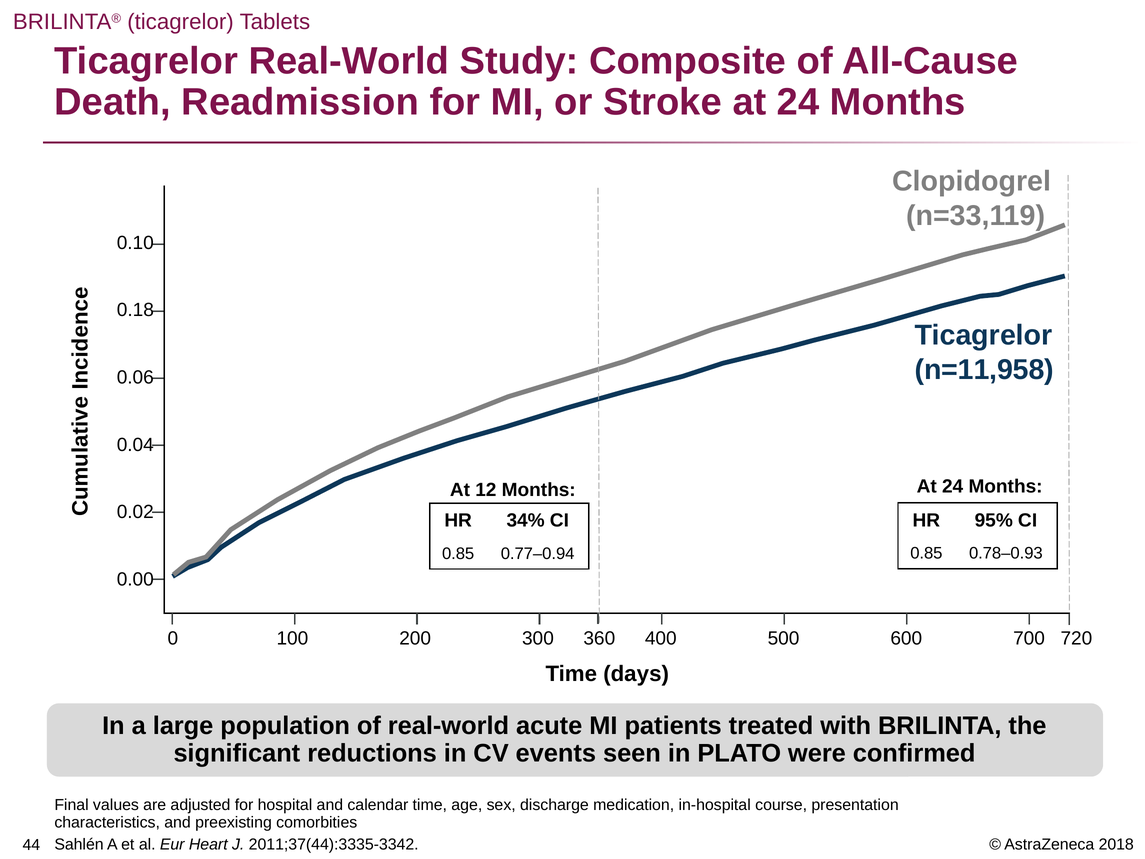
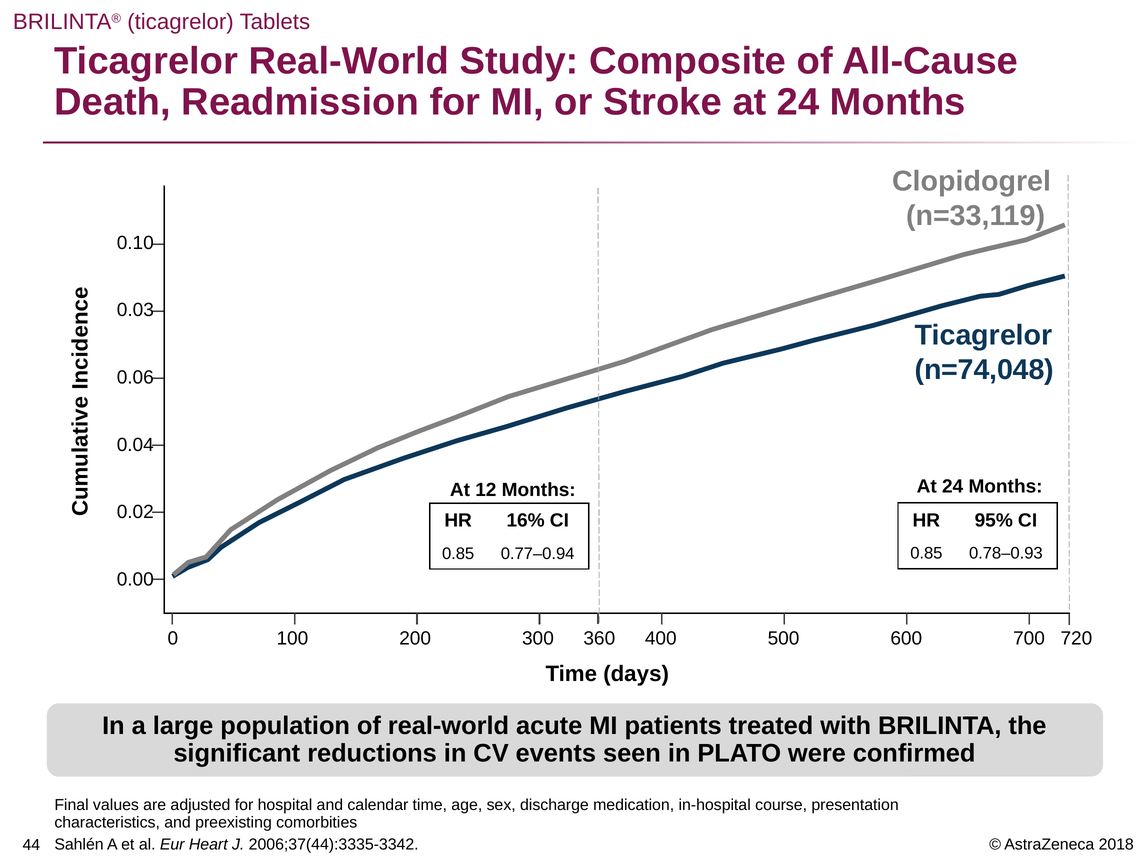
0.18: 0.18 -> 0.03
n=11,958: n=11,958 -> n=74,048
34%: 34% -> 16%
2011;37(44):3335-3342: 2011;37(44):3335-3342 -> 2006;37(44):3335-3342
